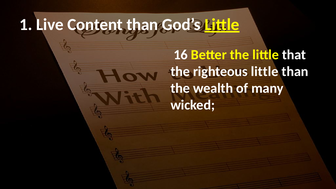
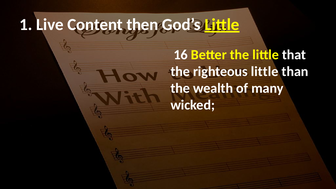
Content than: than -> then
